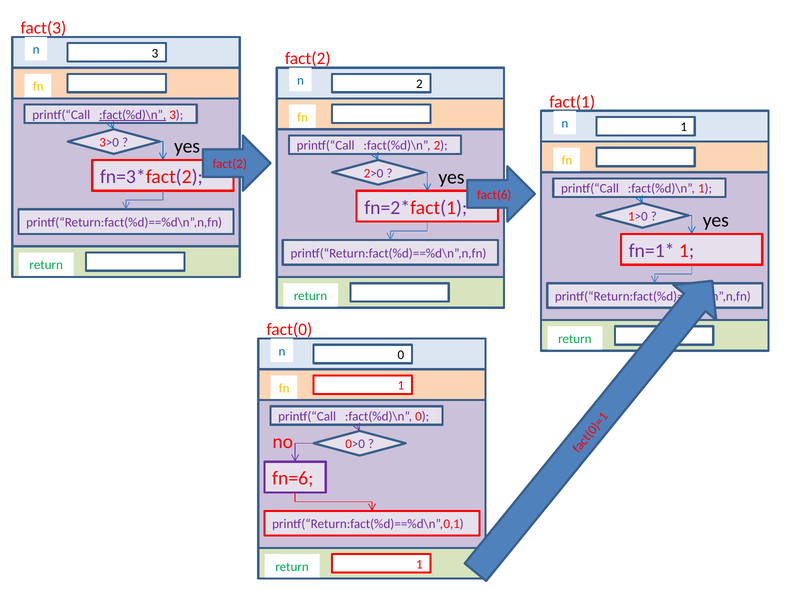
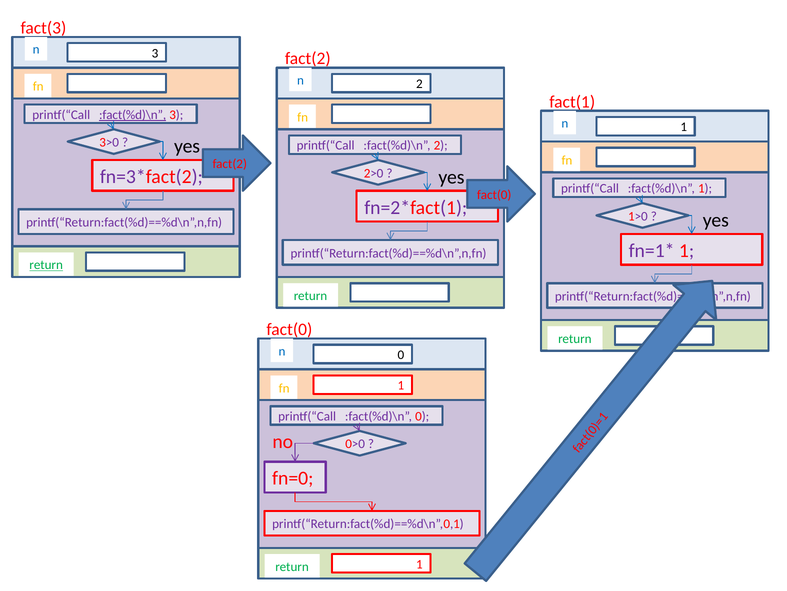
fact(6 at (494, 195): fact(6 -> fact(0
return at (46, 265) underline: none -> present
fn=6: fn=6 -> fn=0
